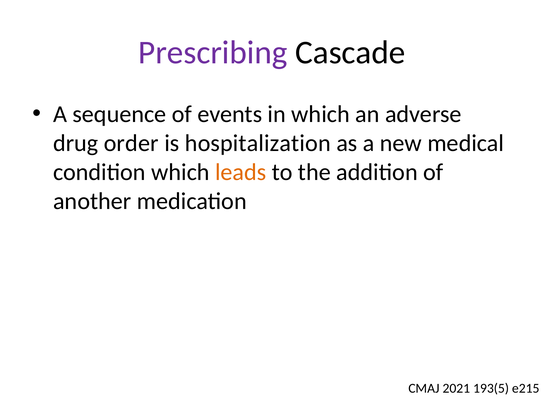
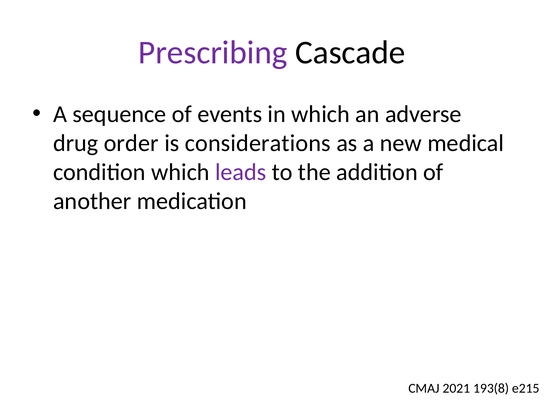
hospitalization: hospitalization -> considerations
leads colour: orange -> purple
193(5: 193(5 -> 193(8
